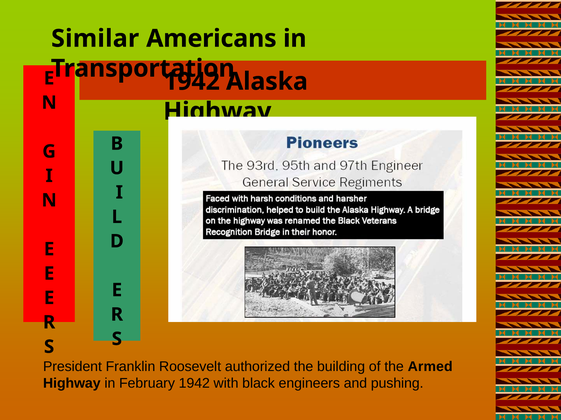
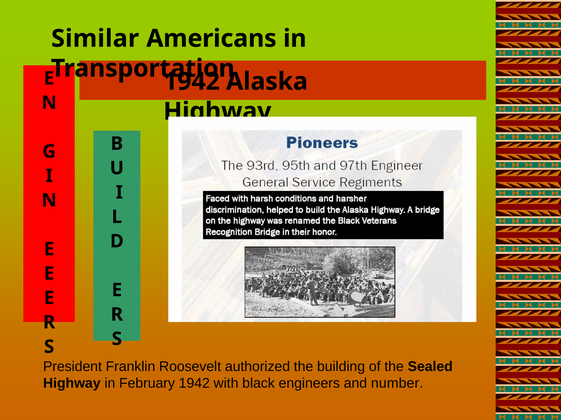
Armed: Armed -> Sealed
pushing: pushing -> number
